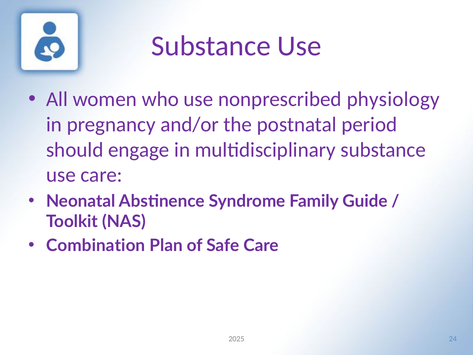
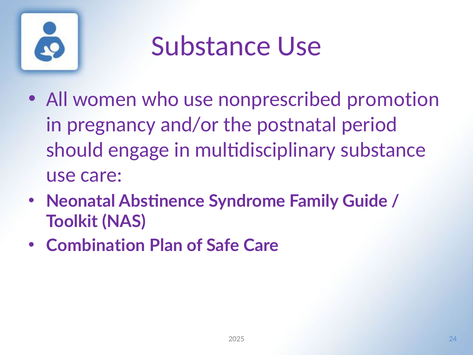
physiology: physiology -> promotion
